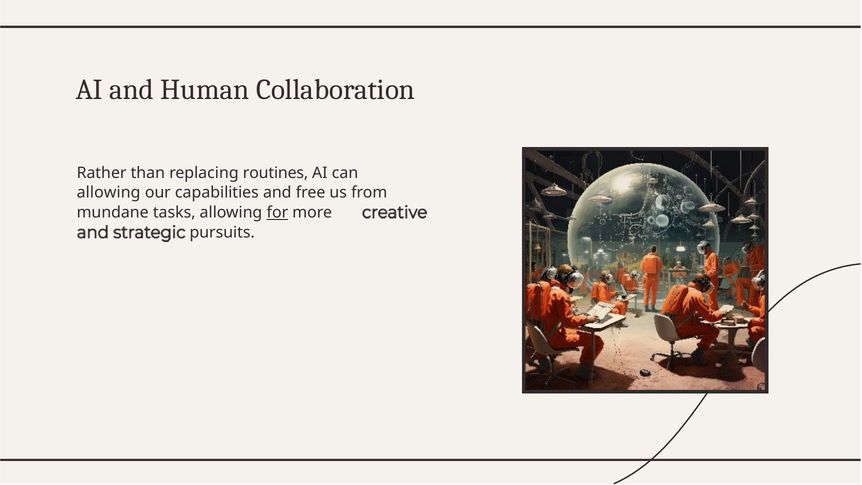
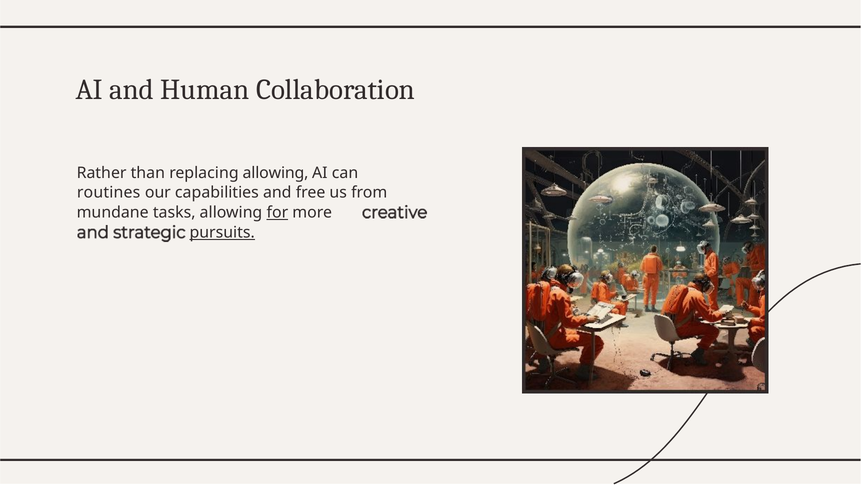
replacing routines: routines -> allowing
allowing at (109, 193): allowing -> routines
pursuits underline: none -> present
